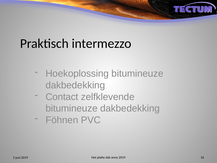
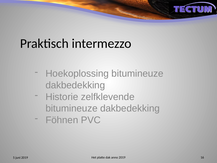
Contact: Contact -> Historie
